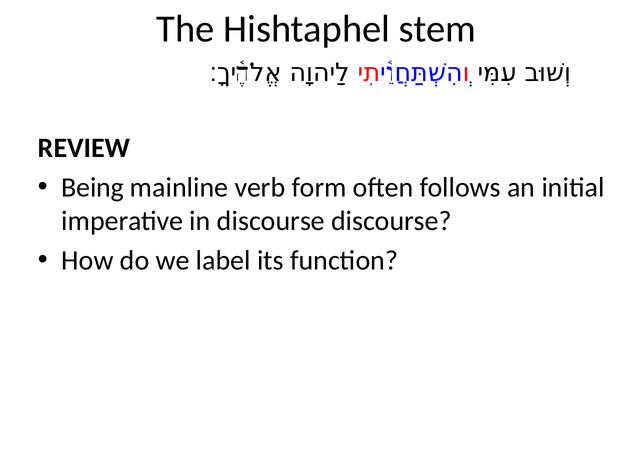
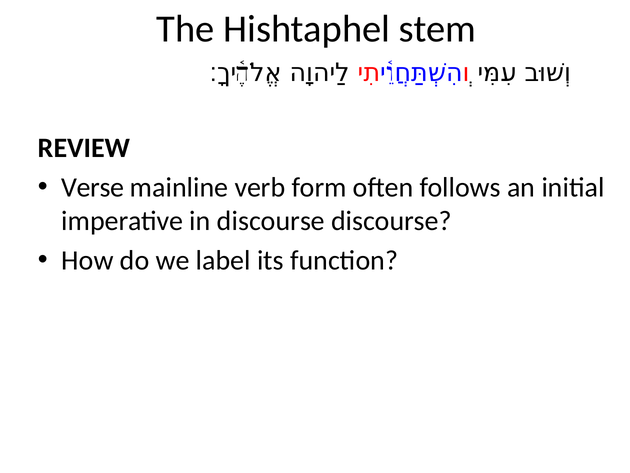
Being: Being -> Verse
